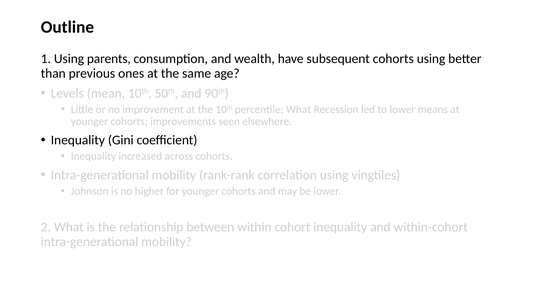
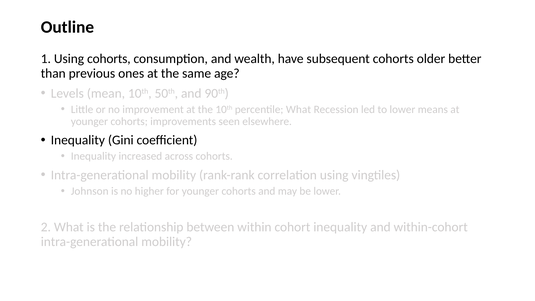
Using parents: parents -> cohorts
cohorts using: using -> older
